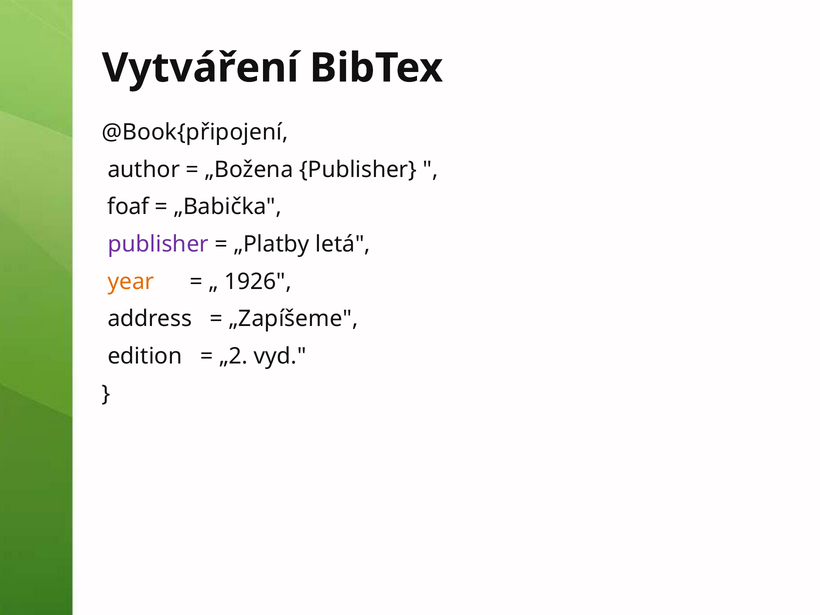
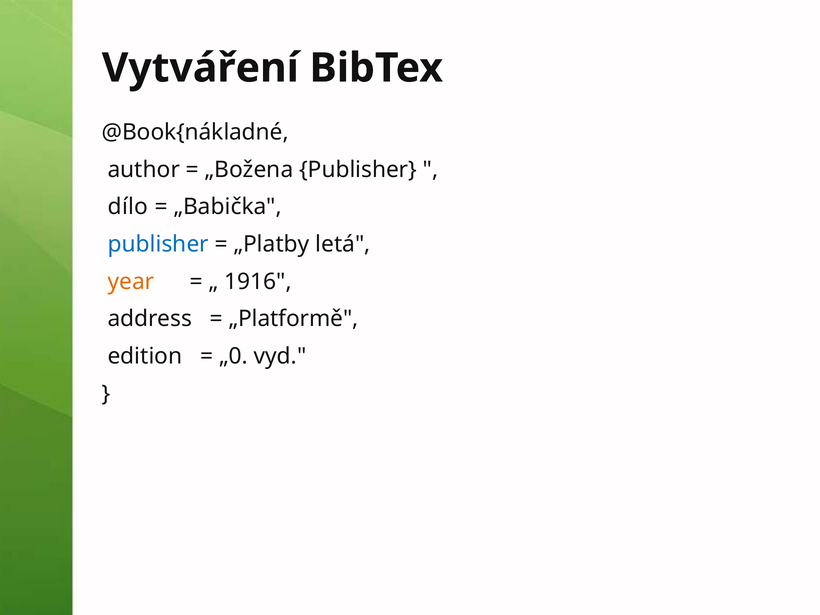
@Book{připojení: @Book{připojení -> @Book{nákladné
foaf: foaf -> dílo
publisher at (158, 244) colour: purple -> blue
1926: 1926 -> 1916
„Zapíšeme: „Zapíšeme -> „Platformě
„2: „2 -> „0
